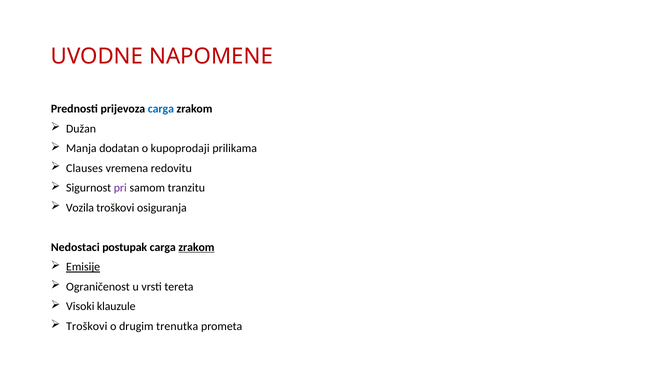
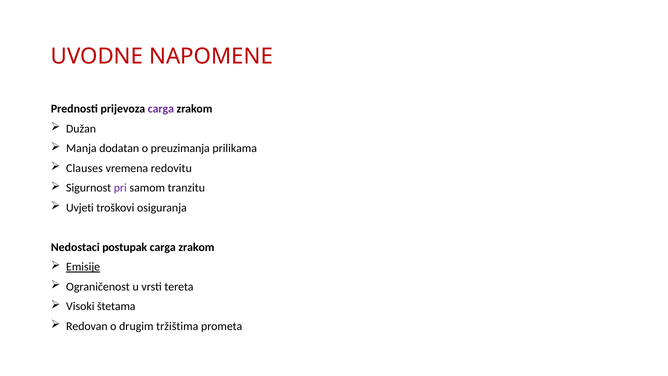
carga at (161, 109) colour: blue -> purple
kupoprodaji: kupoprodaji -> preuzimanja
Vozila: Vozila -> Uvjeti
zrakom at (196, 247) underline: present -> none
klauzule: klauzule -> štetama
Troškovi at (87, 326): Troškovi -> Redovan
trenutka: trenutka -> tržištima
